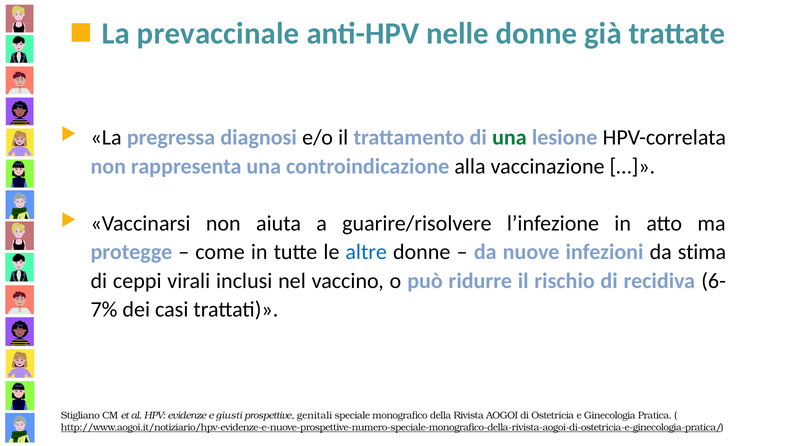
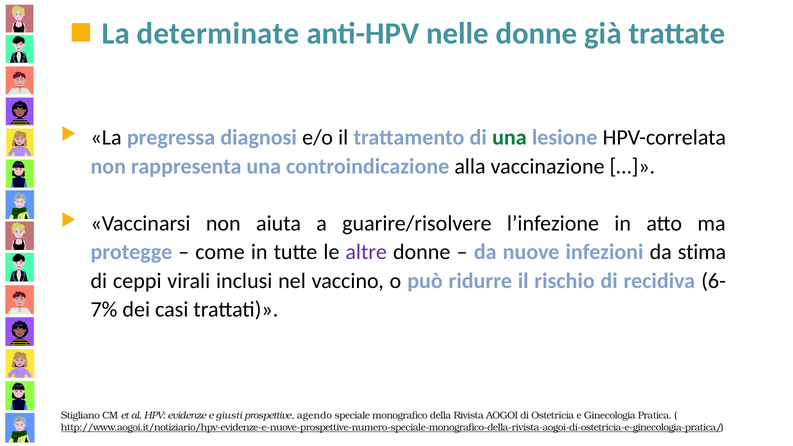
prevaccinale: prevaccinale -> determinate
altre colour: blue -> purple
genitali: genitali -> agendo
